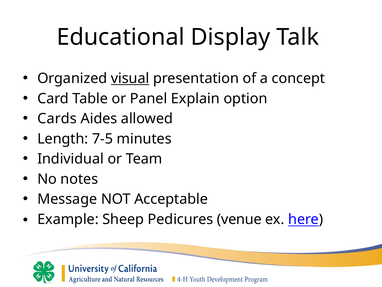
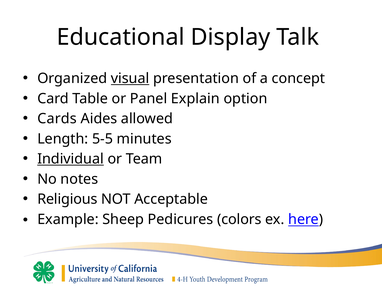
7-5: 7-5 -> 5-5
Individual underline: none -> present
Message: Message -> Religious
venue: venue -> colors
